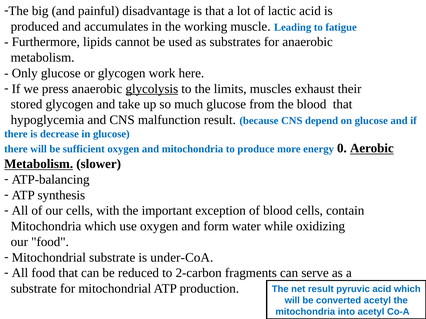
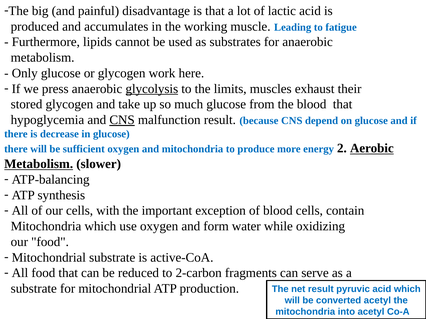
CNS at (122, 120) underline: none -> present
0: 0 -> 2
under-CoA: under-CoA -> active-CoA
